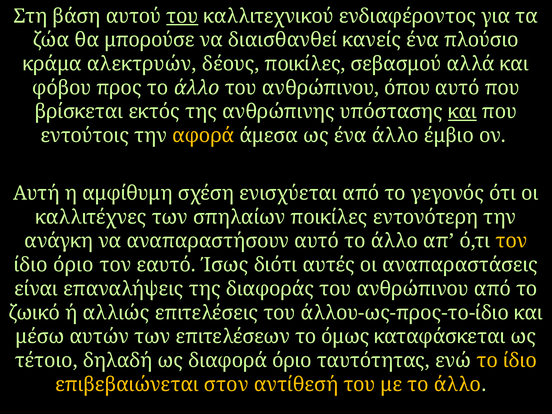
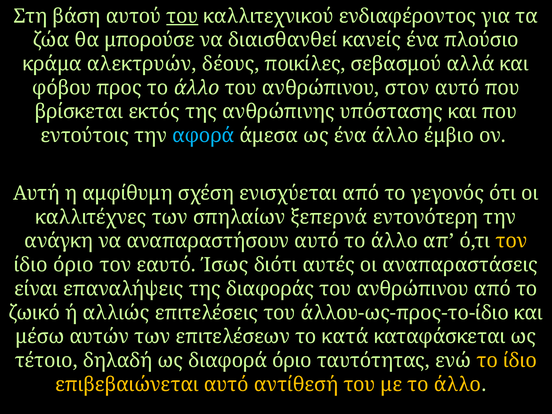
όπου: όπου -> στον
και at (462, 112) underline: present -> none
αφορά colour: yellow -> light blue
σπηλαίων ποικίλες: ποικίλες -> ξεπερνά
όμως: όμως -> κατά
επιβεβαιώνεται στον: στον -> αυτό
